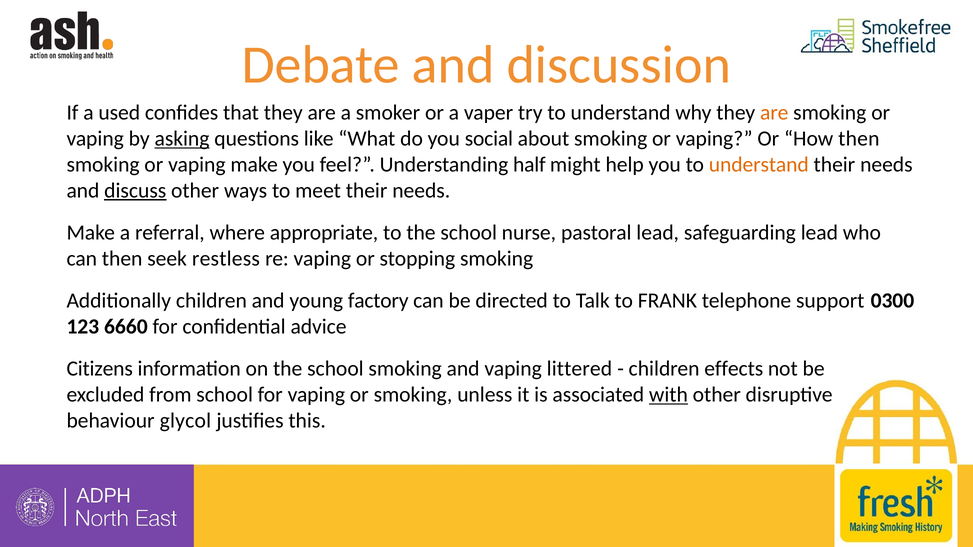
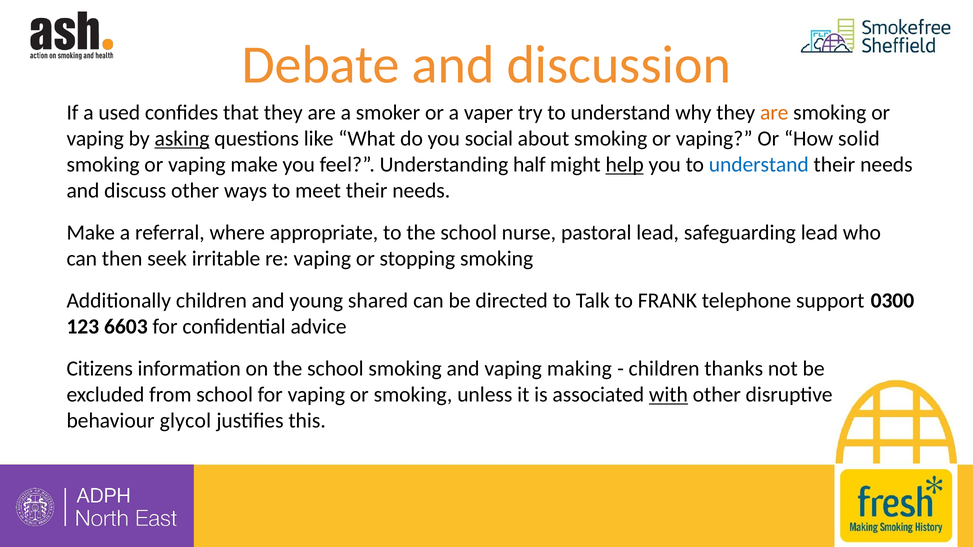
How then: then -> solid
help underline: none -> present
understand at (759, 165) colour: orange -> blue
discuss underline: present -> none
restless: restless -> irritable
factory: factory -> shared
6660: 6660 -> 6603
littered: littered -> making
effects: effects -> thanks
